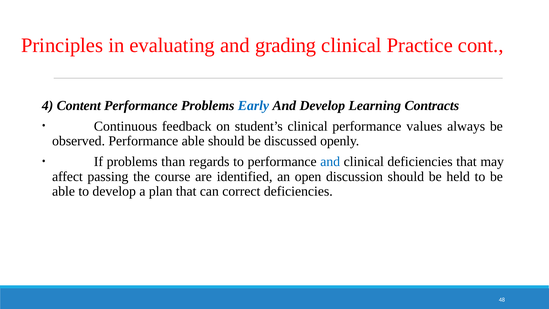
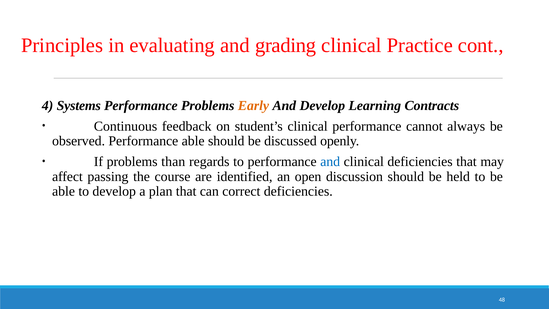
Content: Content -> Systems
Early colour: blue -> orange
values: values -> cannot
